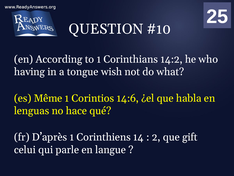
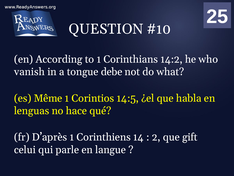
having: having -> vanish
wish: wish -> debe
14:6: 14:6 -> 14:5
